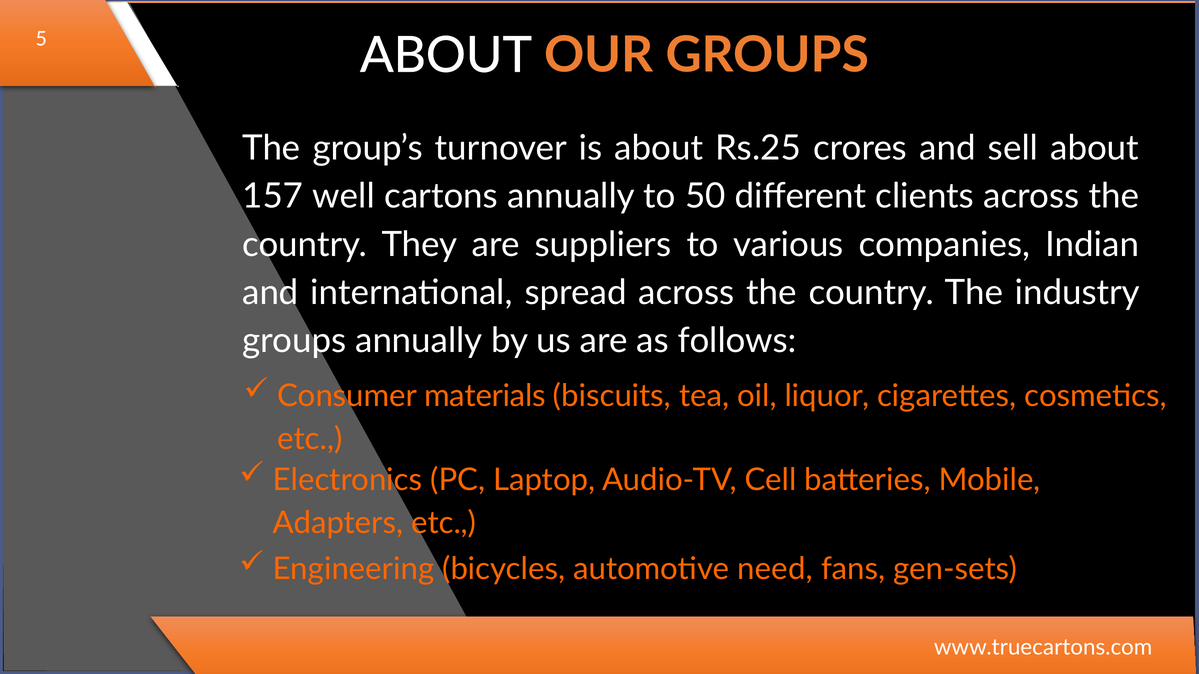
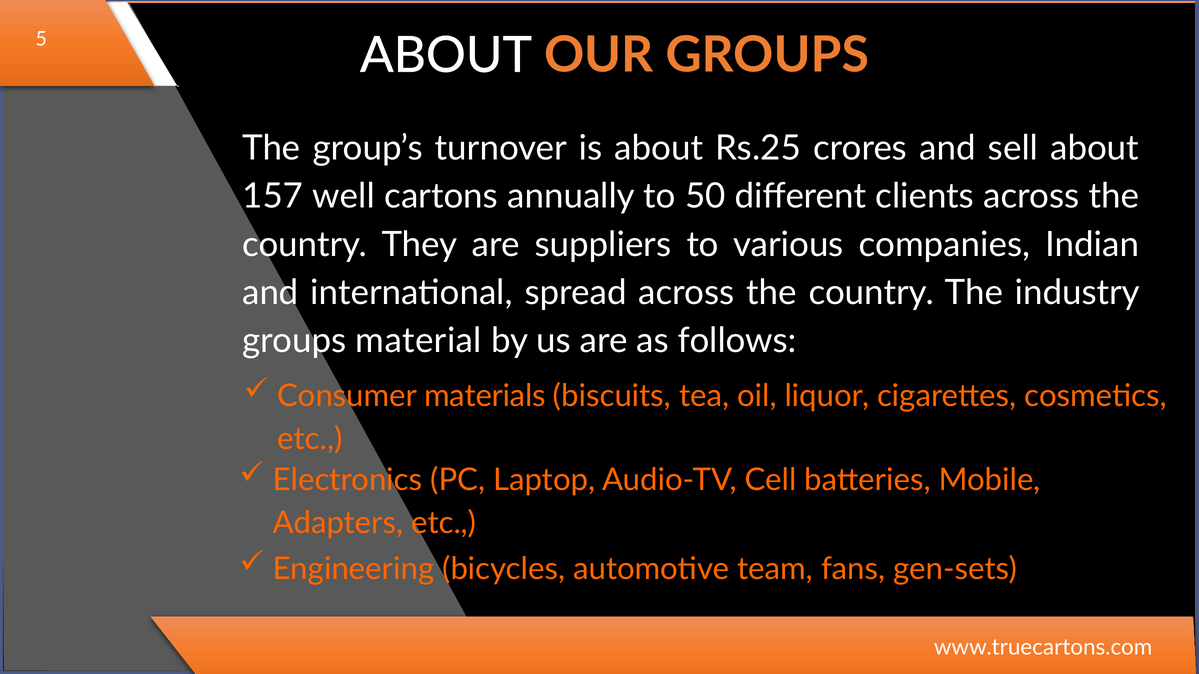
groups annually: annually -> material
need: need -> team
